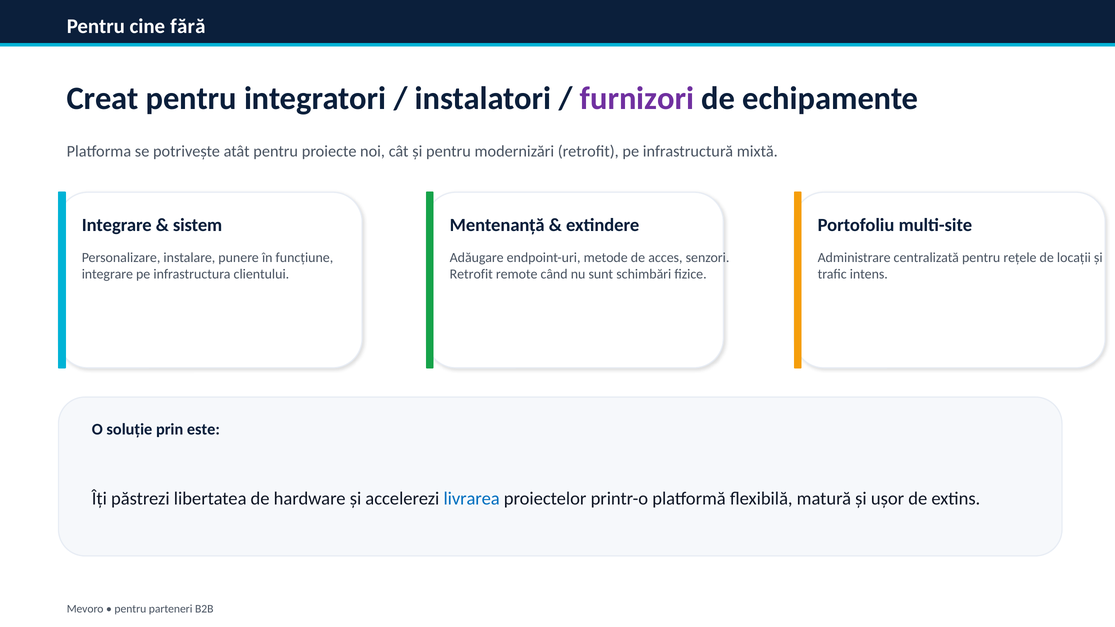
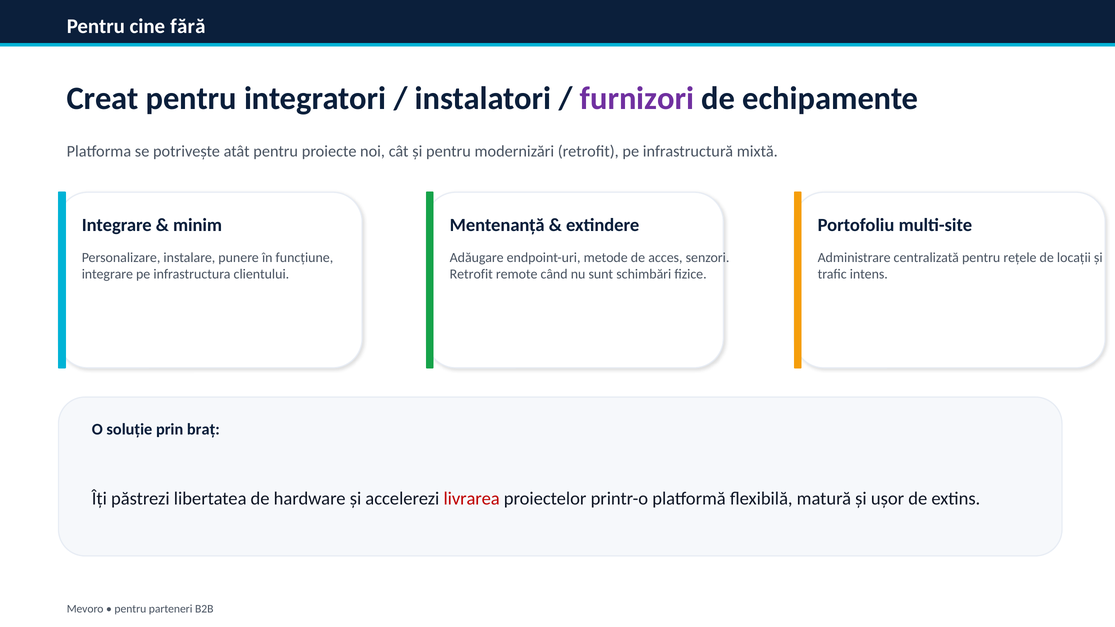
sistem: sistem -> minim
este: este -> braț
livrarea colour: blue -> red
